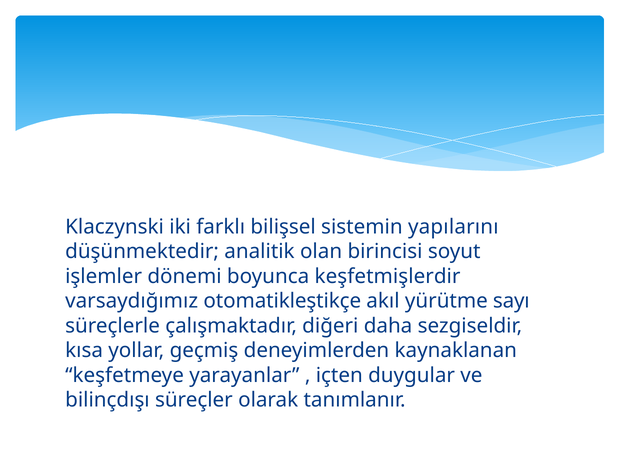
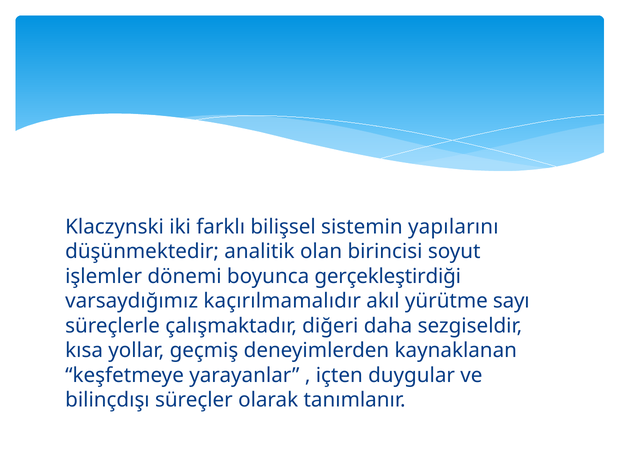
keşfetmişlerdir: keşfetmişlerdir -> gerçekleştirdiği
otomatikleştikçe: otomatikleştikçe -> kaçırılmamalıdır
